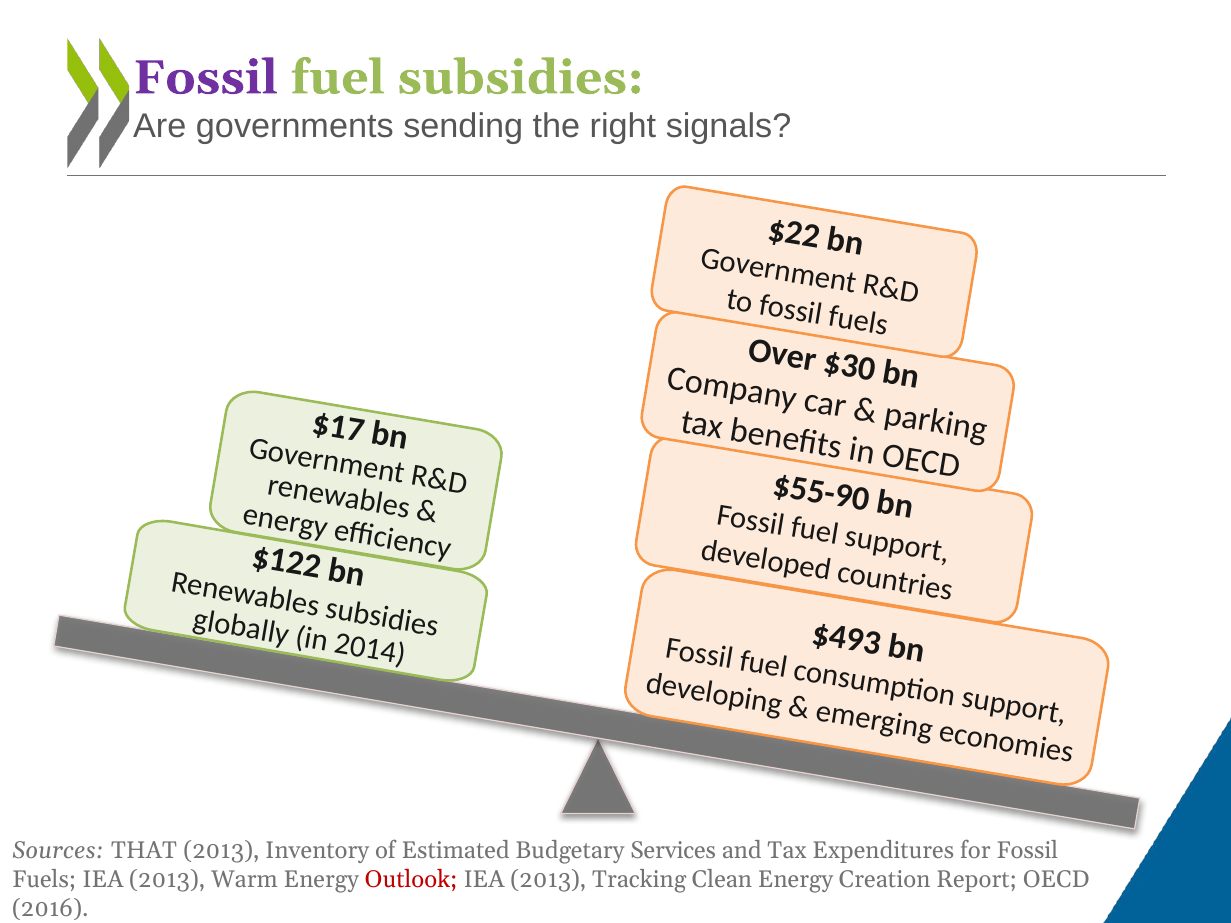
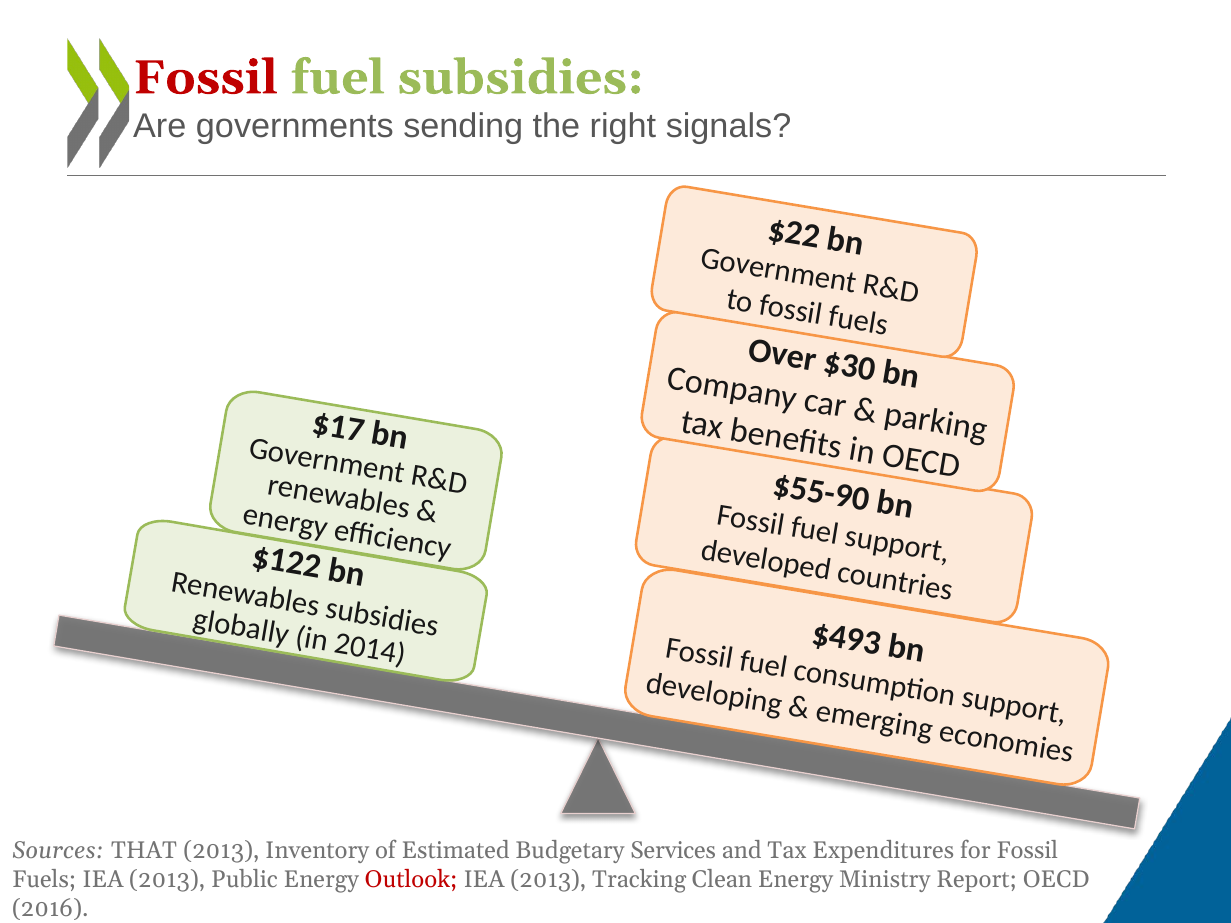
Fossil at (206, 78) colour: purple -> red
Warm: Warm -> Public
Creation: Creation -> Ministry
